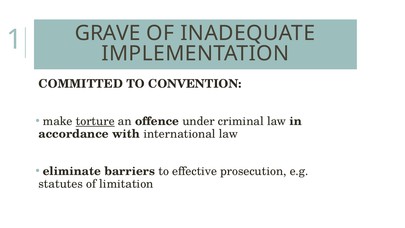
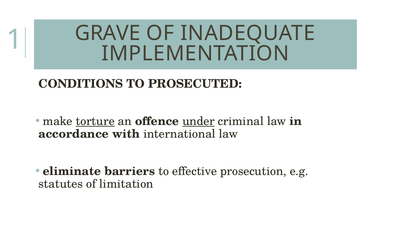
COMMITTED: COMMITTED -> CONDITIONS
CONVENTION: CONVENTION -> PROSECUTED
under underline: none -> present
